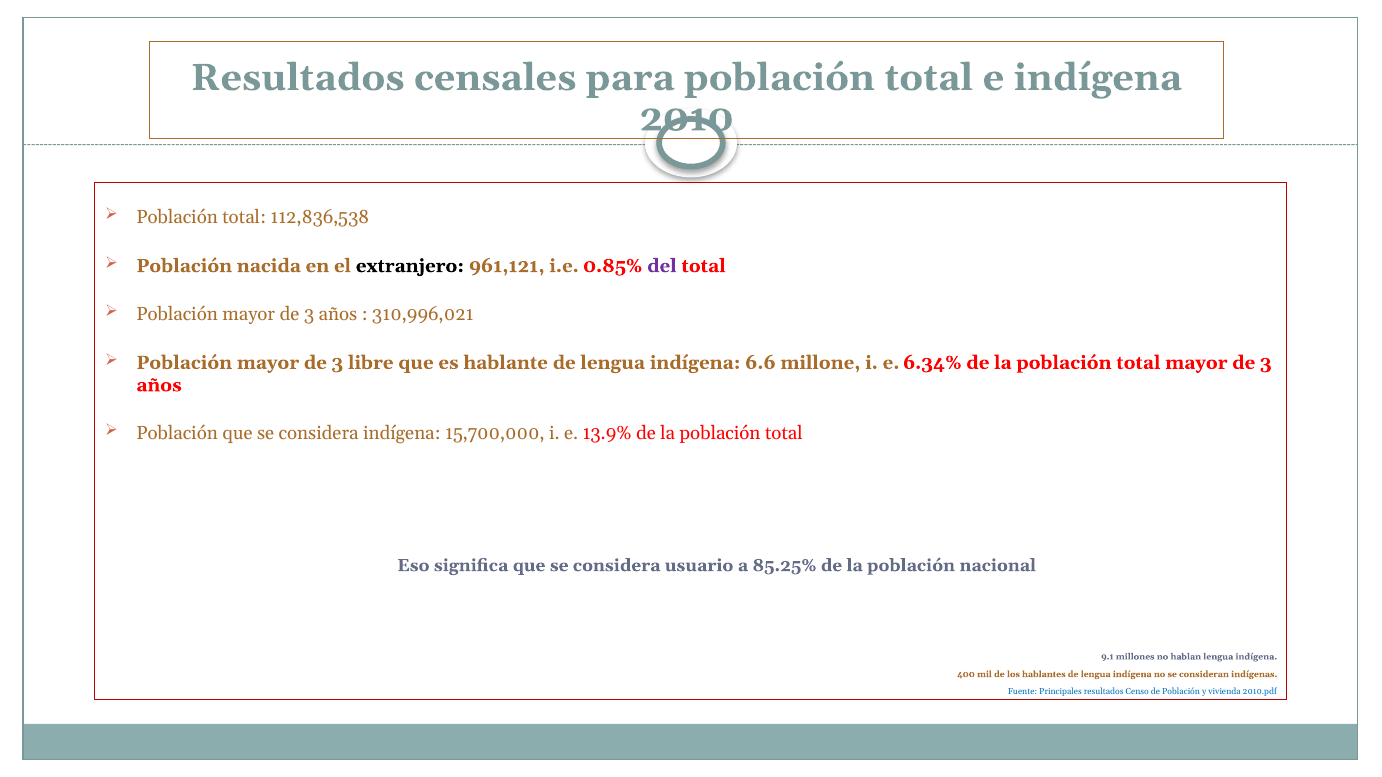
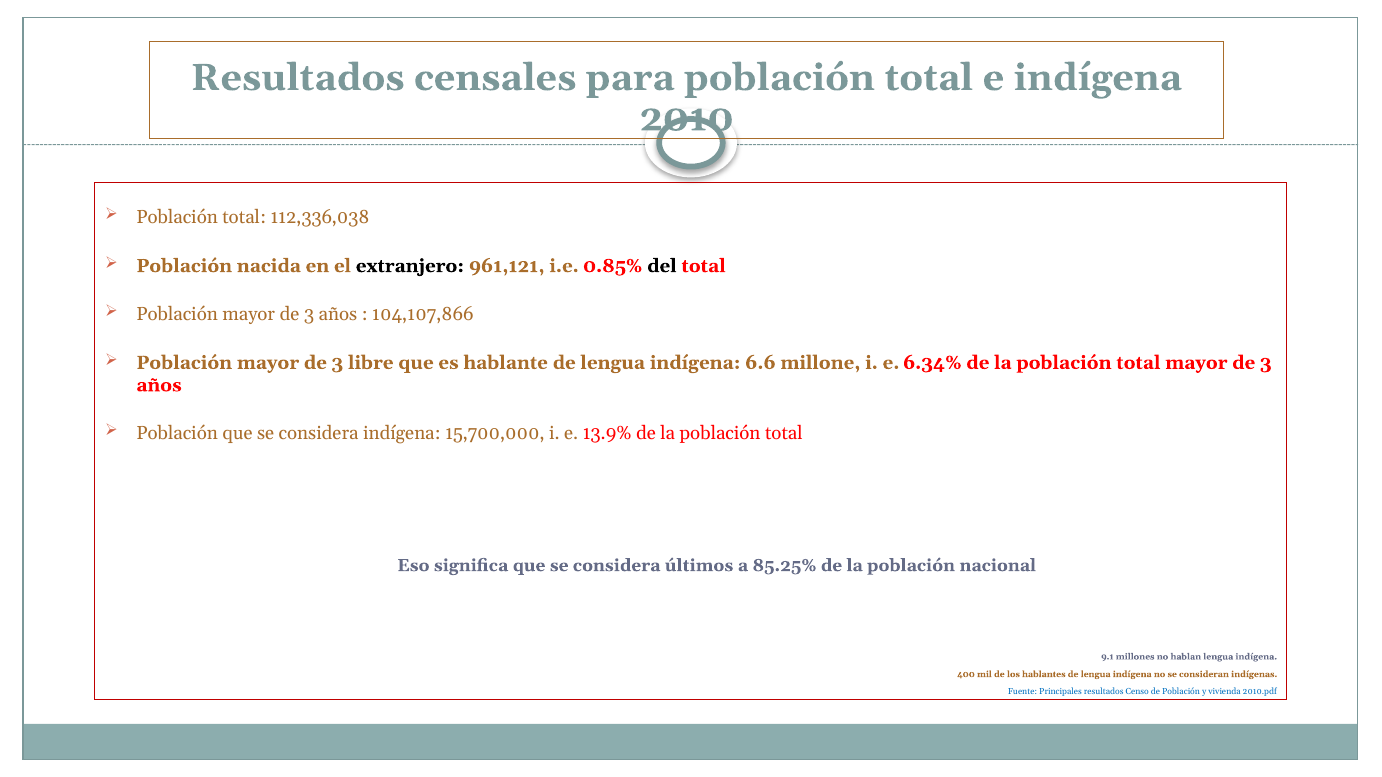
112,836,538: 112,836,538 -> 112,336,038
del colour: purple -> black
310,996,021: 310,996,021 -> 104,107,866
usuario: usuario -> últimos
